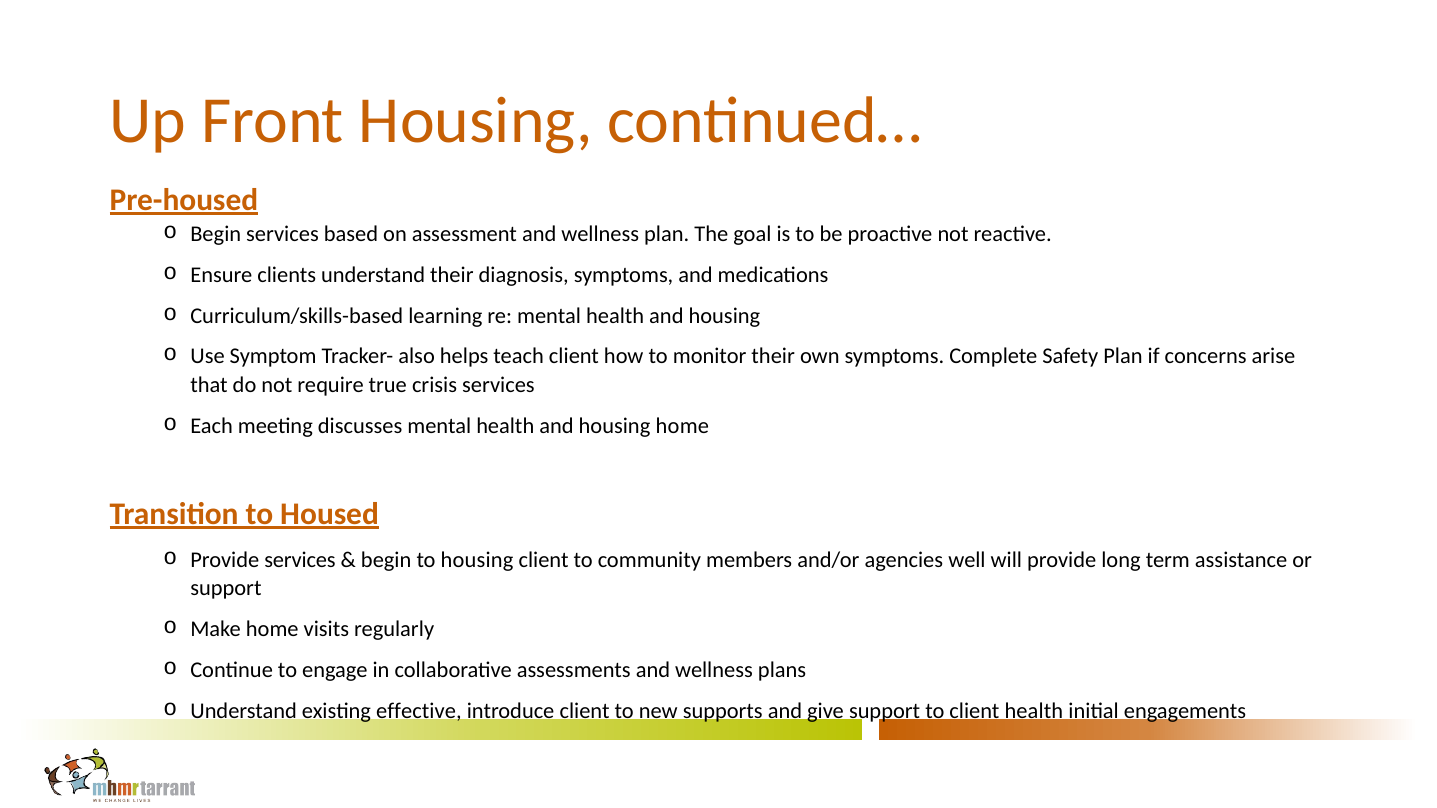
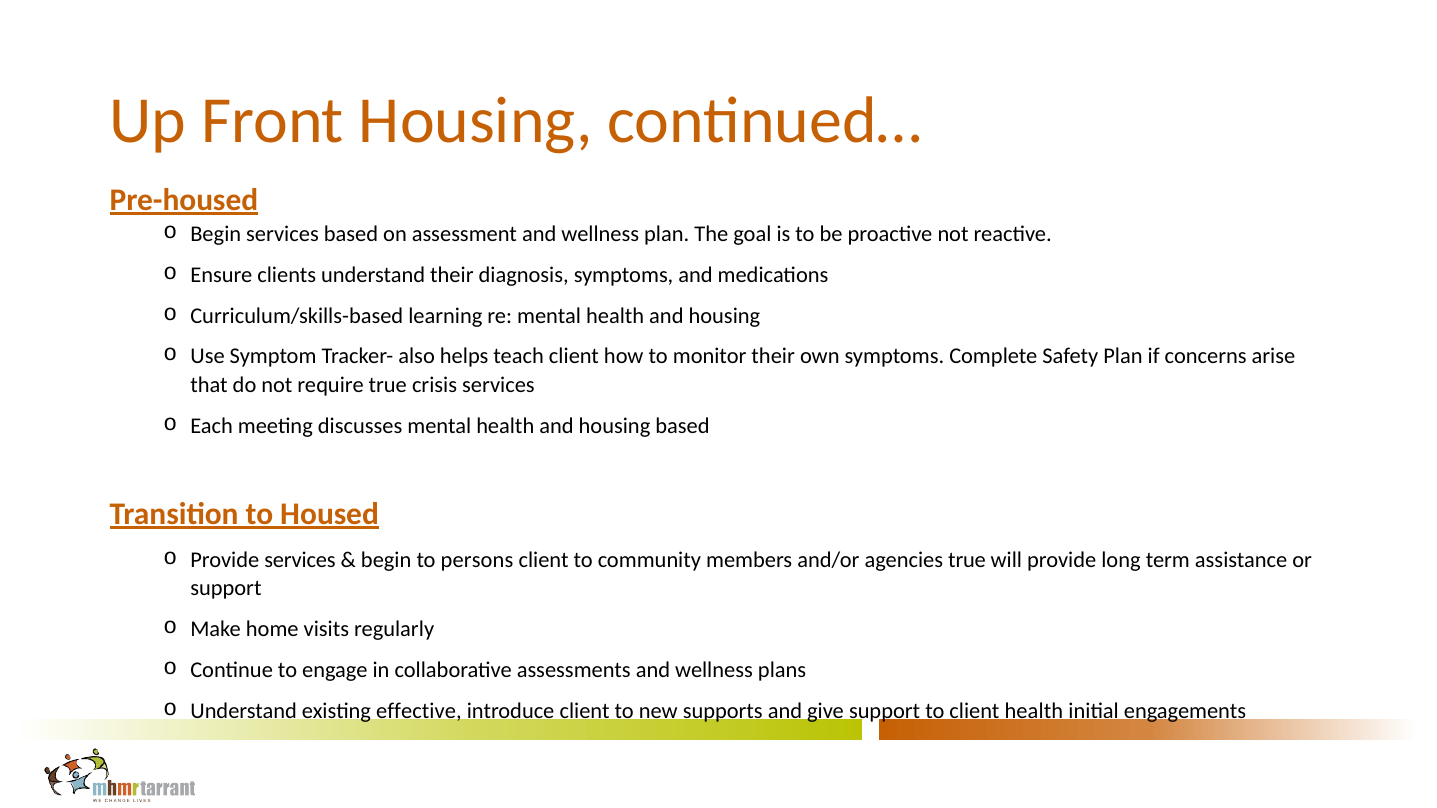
housing home: home -> based
to housing: housing -> persons
agencies well: well -> true
